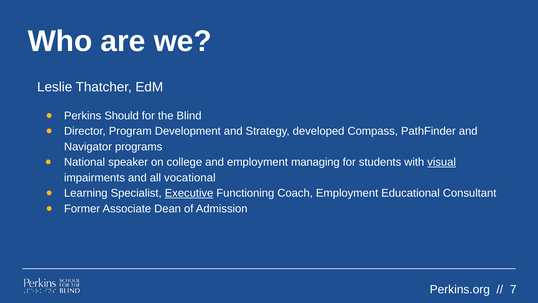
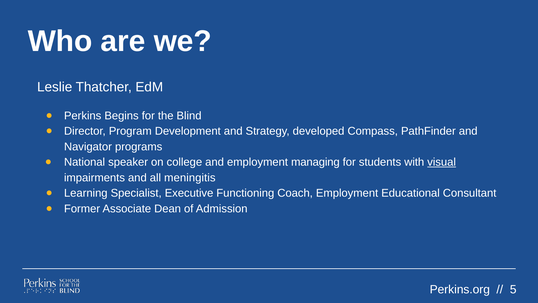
Should: Should -> Begins
vocational: vocational -> meningitis
Executive underline: present -> none
7: 7 -> 5
